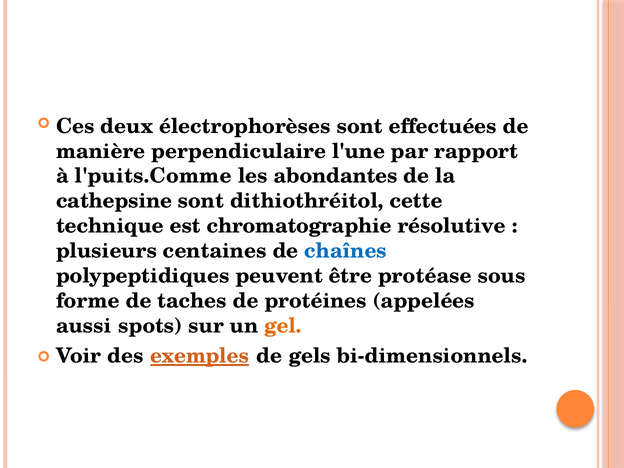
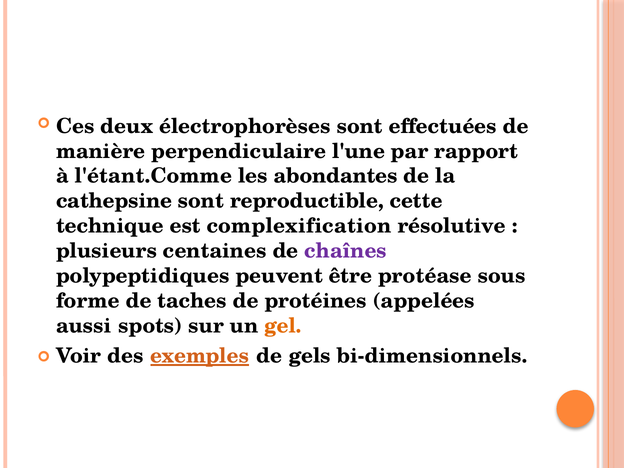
l'puits.Comme: l'puits.Comme -> l'étant.Comme
dithiothréitol: dithiothréitol -> reproductible
chromatographie: chromatographie -> complexification
chaînes colour: blue -> purple
